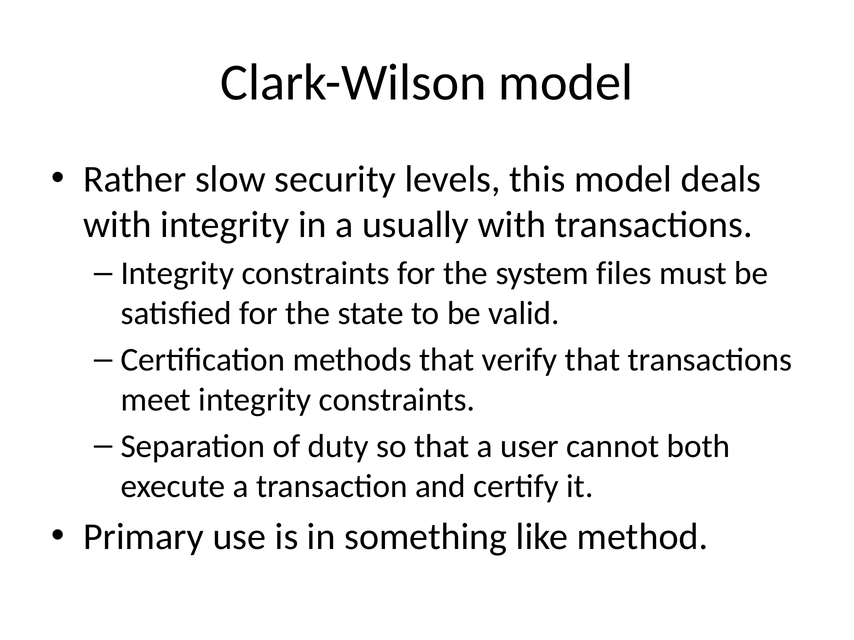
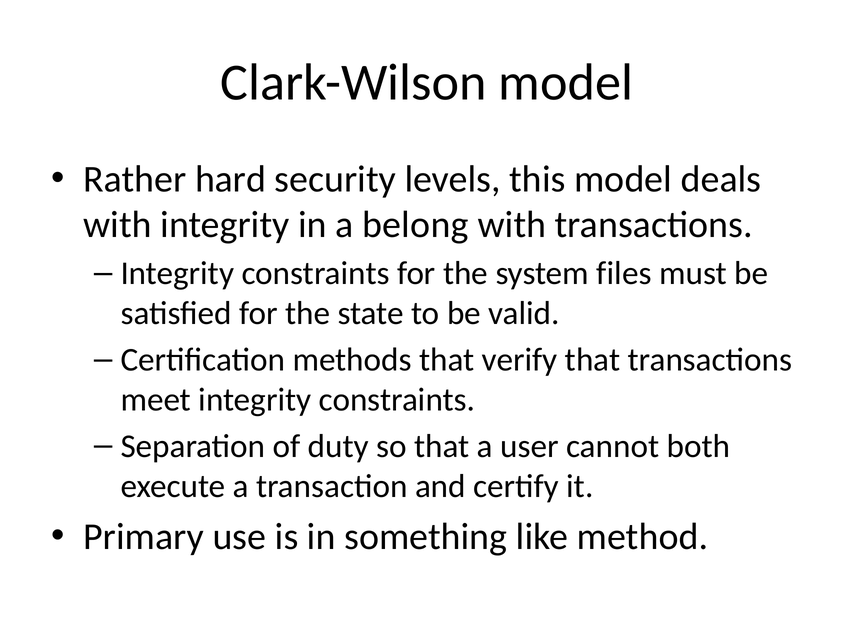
slow: slow -> hard
usually: usually -> belong
